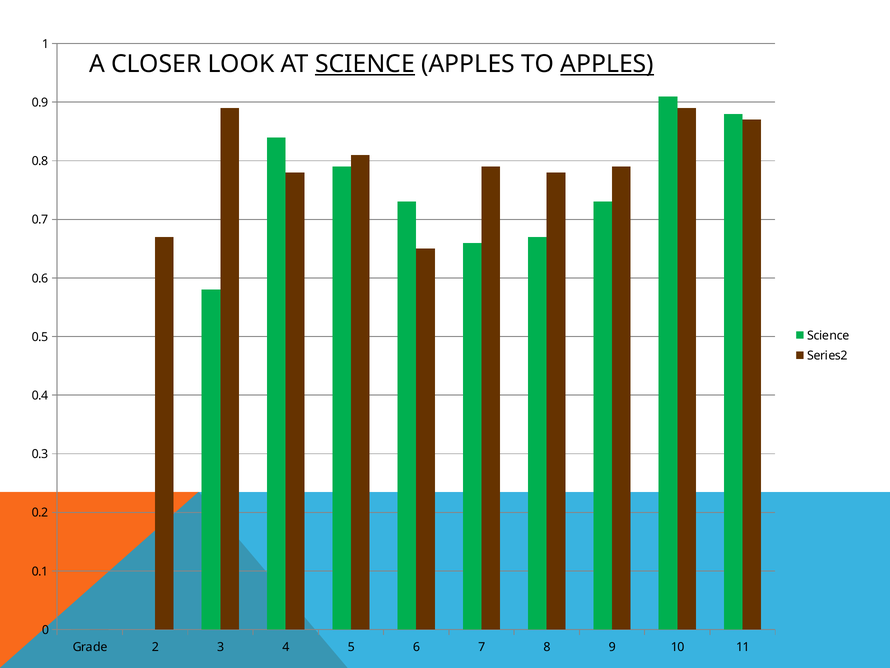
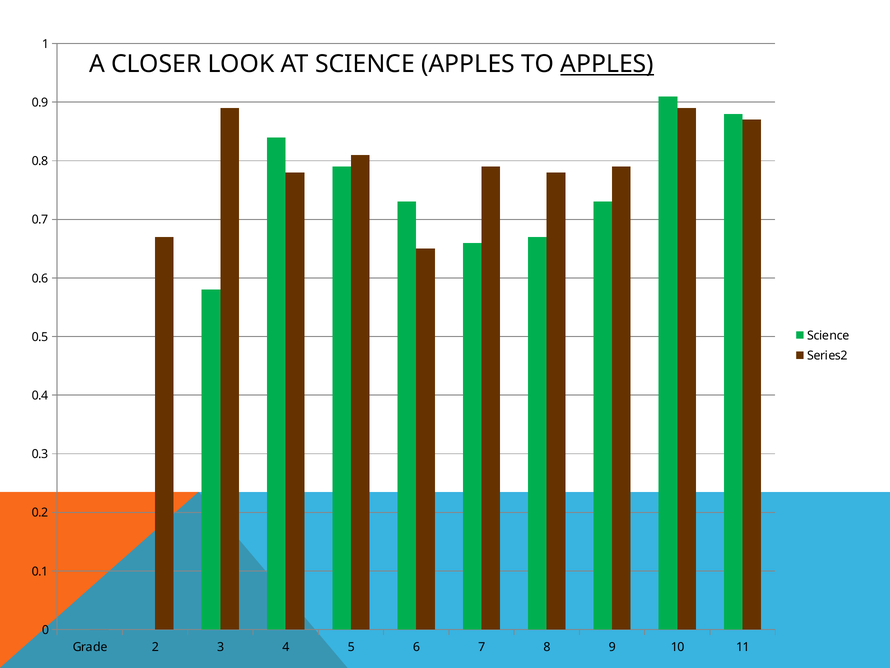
SCIENCE at (365, 64) underline: present -> none
